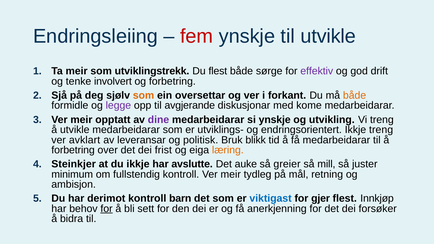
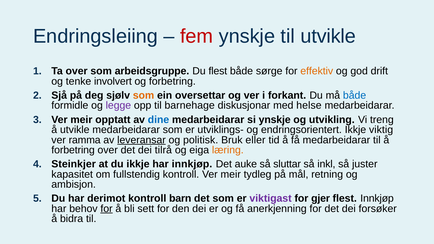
Ta meir: meir -> over
utviklingstrekk: utviklingstrekk -> arbeidsgruppe
effektiv colour: purple -> orange
både at (355, 96) colour: orange -> blue
avgjerande: avgjerande -> barnehage
kome: kome -> helse
dine colour: purple -> blue
Ikkje treng: treng -> viktig
avklart: avklart -> ramma
leveransar underline: none -> present
blikk: blikk -> eller
frist: frist -> tilrå
har avslutte: avslutte -> innkjøp
greier: greier -> sluttar
mill: mill -> inkl
minimum: minimum -> kapasitet
viktigast colour: blue -> purple
